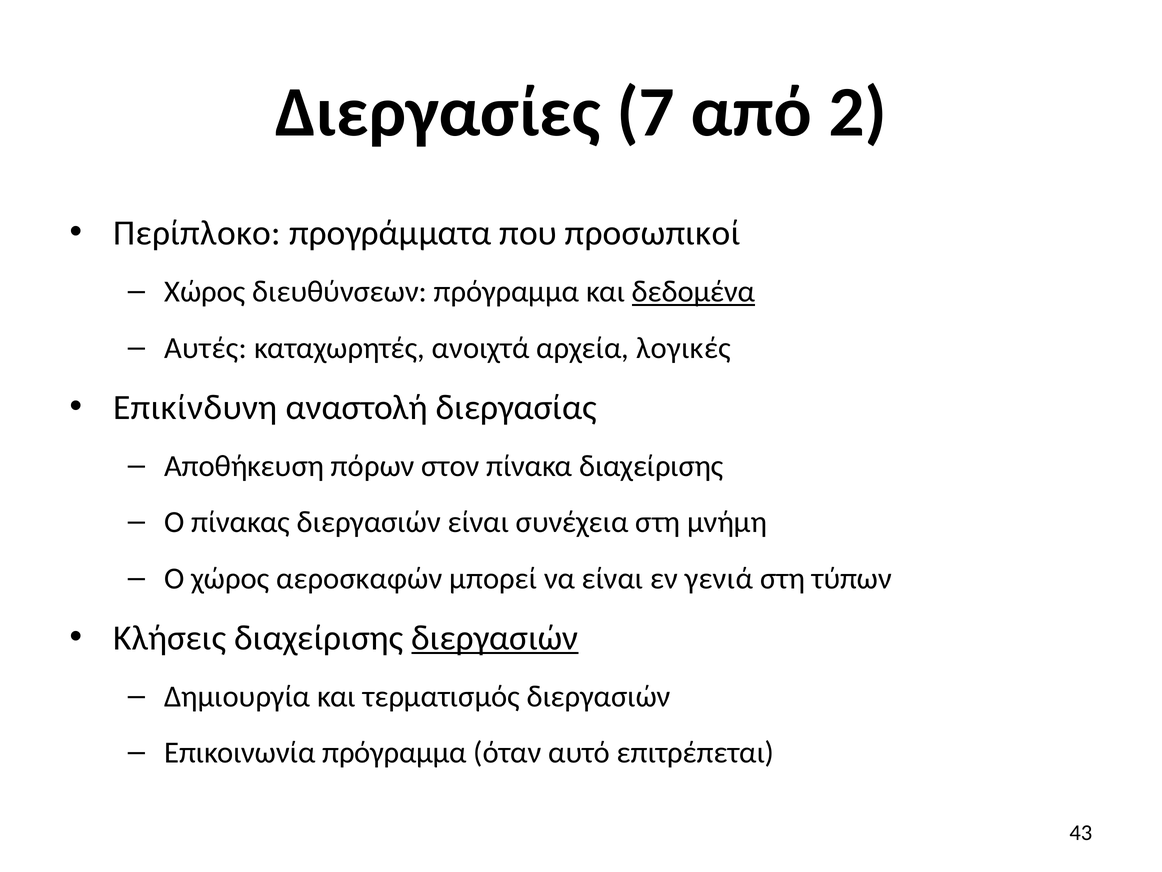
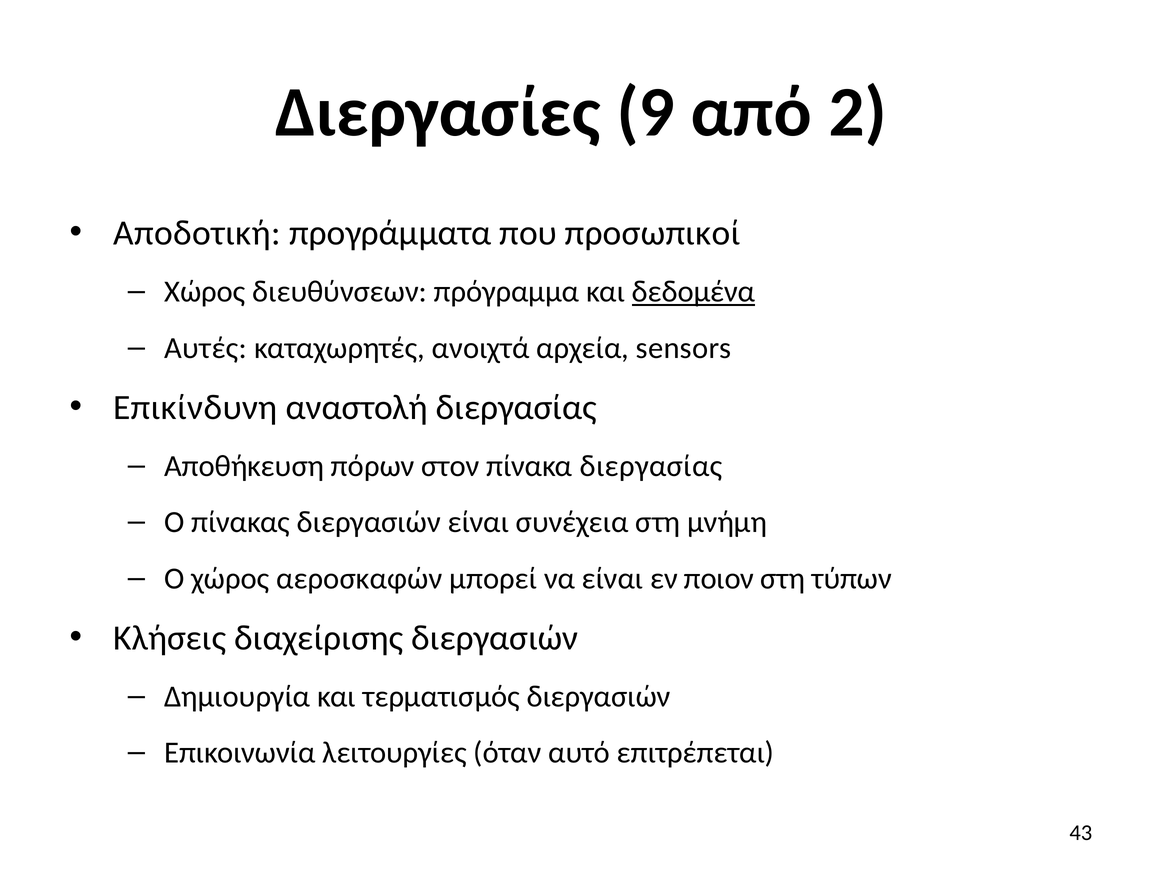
7: 7 -> 9
Περίπλοκο: Περίπλοκο -> Αποδοτική
λογικές: λογικές -> sensors
πίνακα διαχείρισης: διαχείρισης -> διεργασίας
γενιά: γενιά -> ποιον
διεργασιών at (495, 637) underline: present -> none
Επικοινωνία πρόγραμμα: πρόγραμμα -> λειτουργίες
